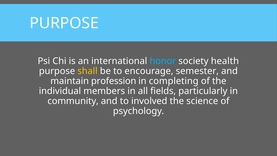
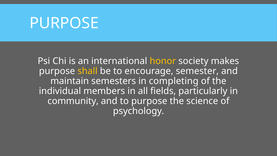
honor colour: light blue -> yellow
health: health -> makes
profession: profession -> semesters
to involved: involved -> purpose
